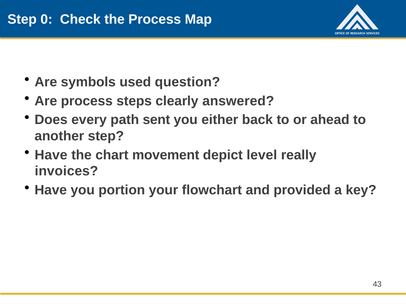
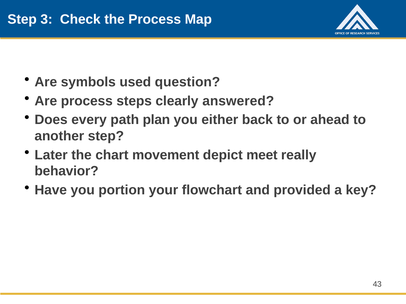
0: 0 -> 3
sent: sent -> plan
Have at (51, 155): Have -> Later
level: level -> meet
invoices: invoices -> behavior
